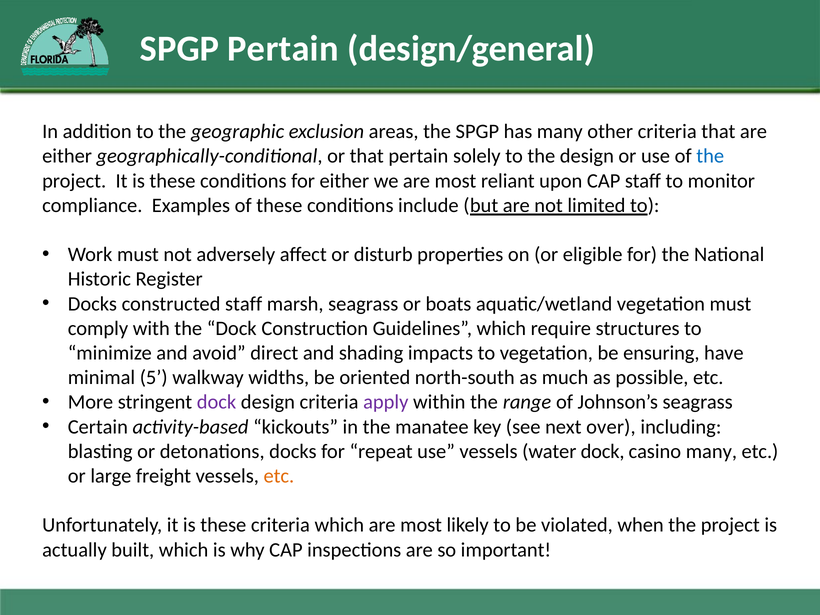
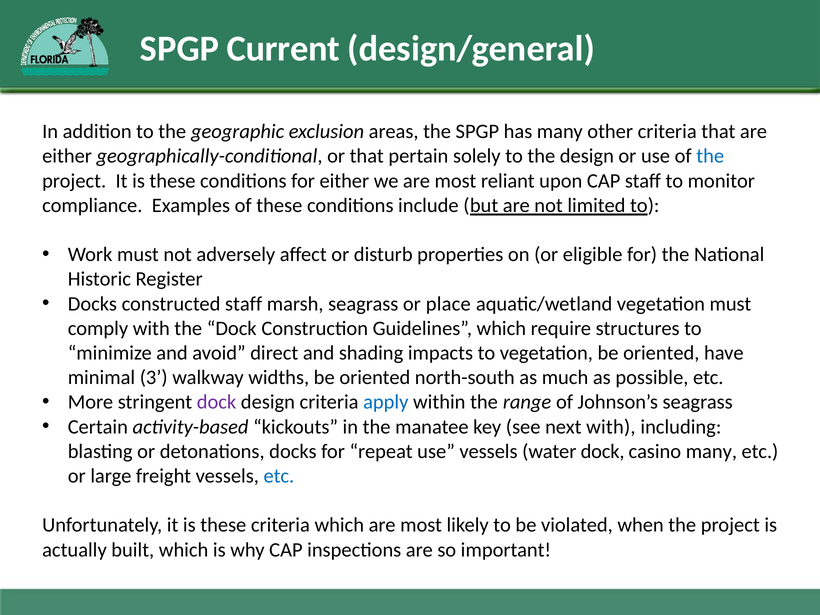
SPGP Pertain: Pertain -> Current
boats: boats -> place
vegetation be ensuring: ensuring -> oriented
5: 5 -> 3
apply colour: purple -> blue
next over: over -> with
etc at (279, 476) colour: orange -> blue
